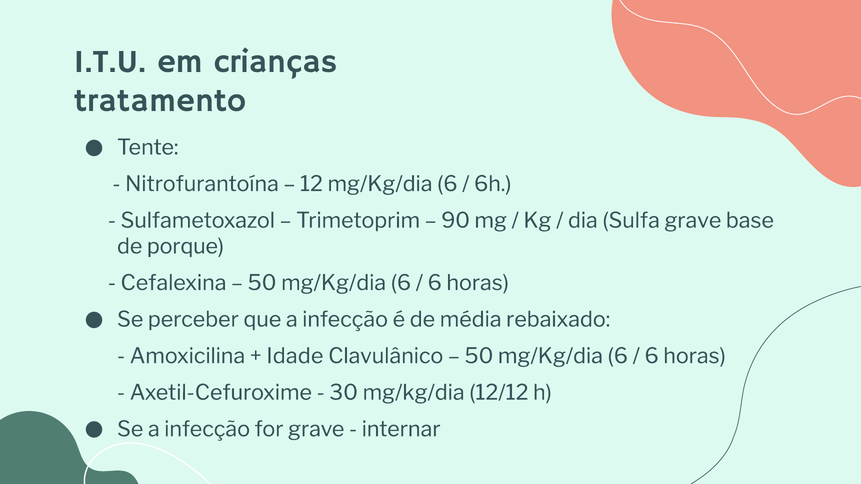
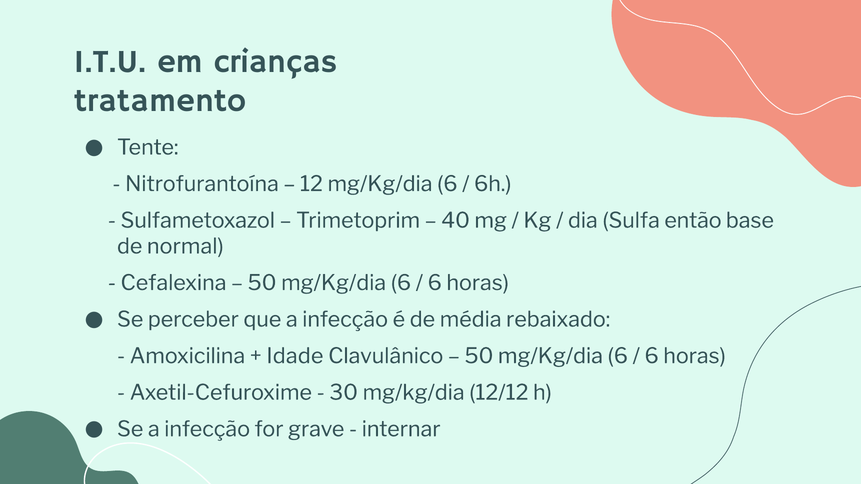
90: 90 -> 40
Sulfa grave: grave -> então
porque: porque -> normal
